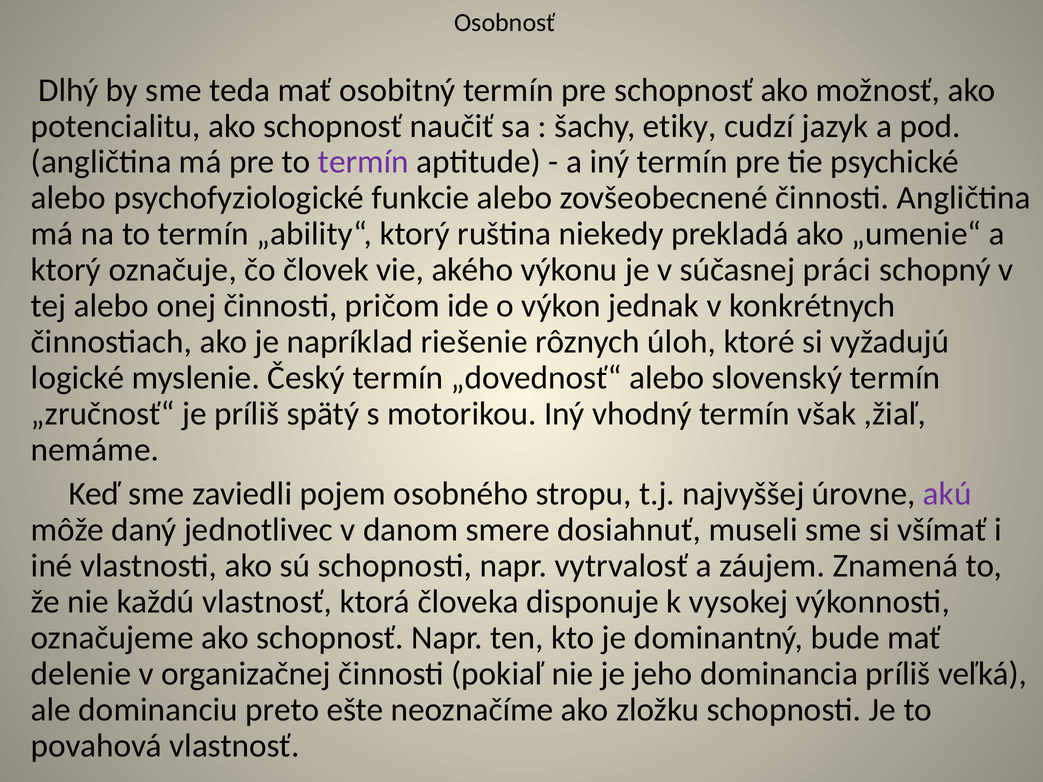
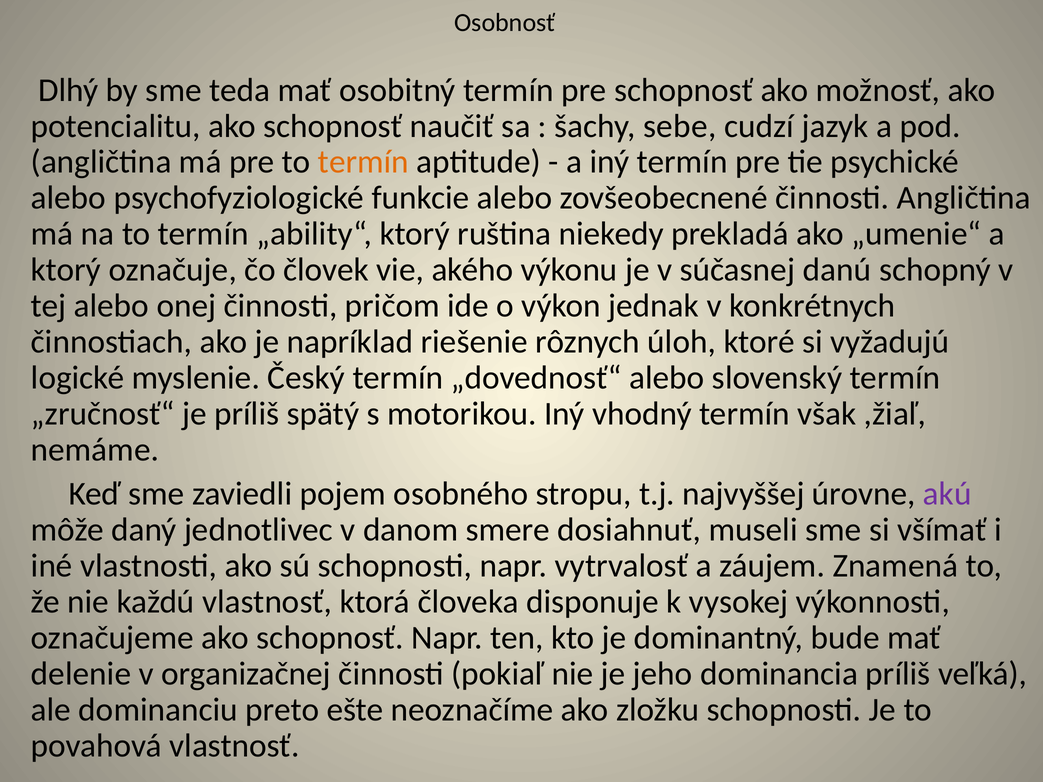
etiky: etiky -> sebe
termín at (363, 162) colour: purple -> orange
práci: práci -> danú
